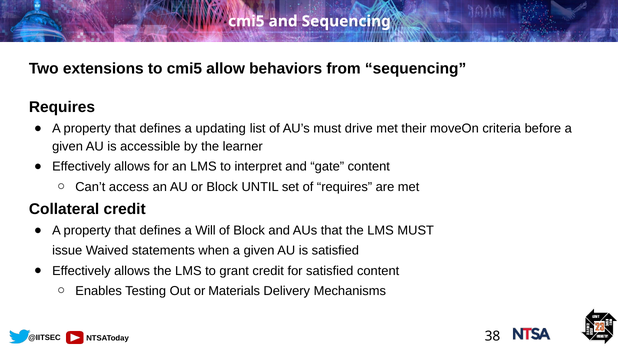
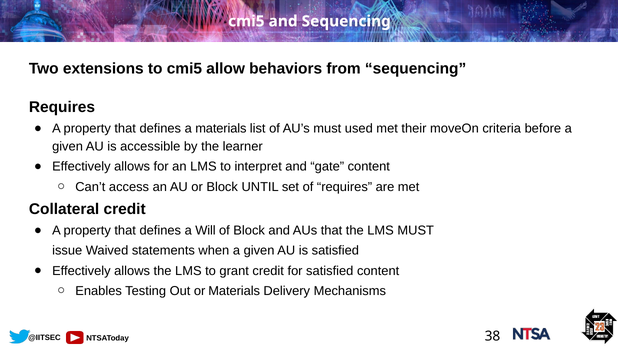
a updating: updating -> materials
drive: drive -> used
